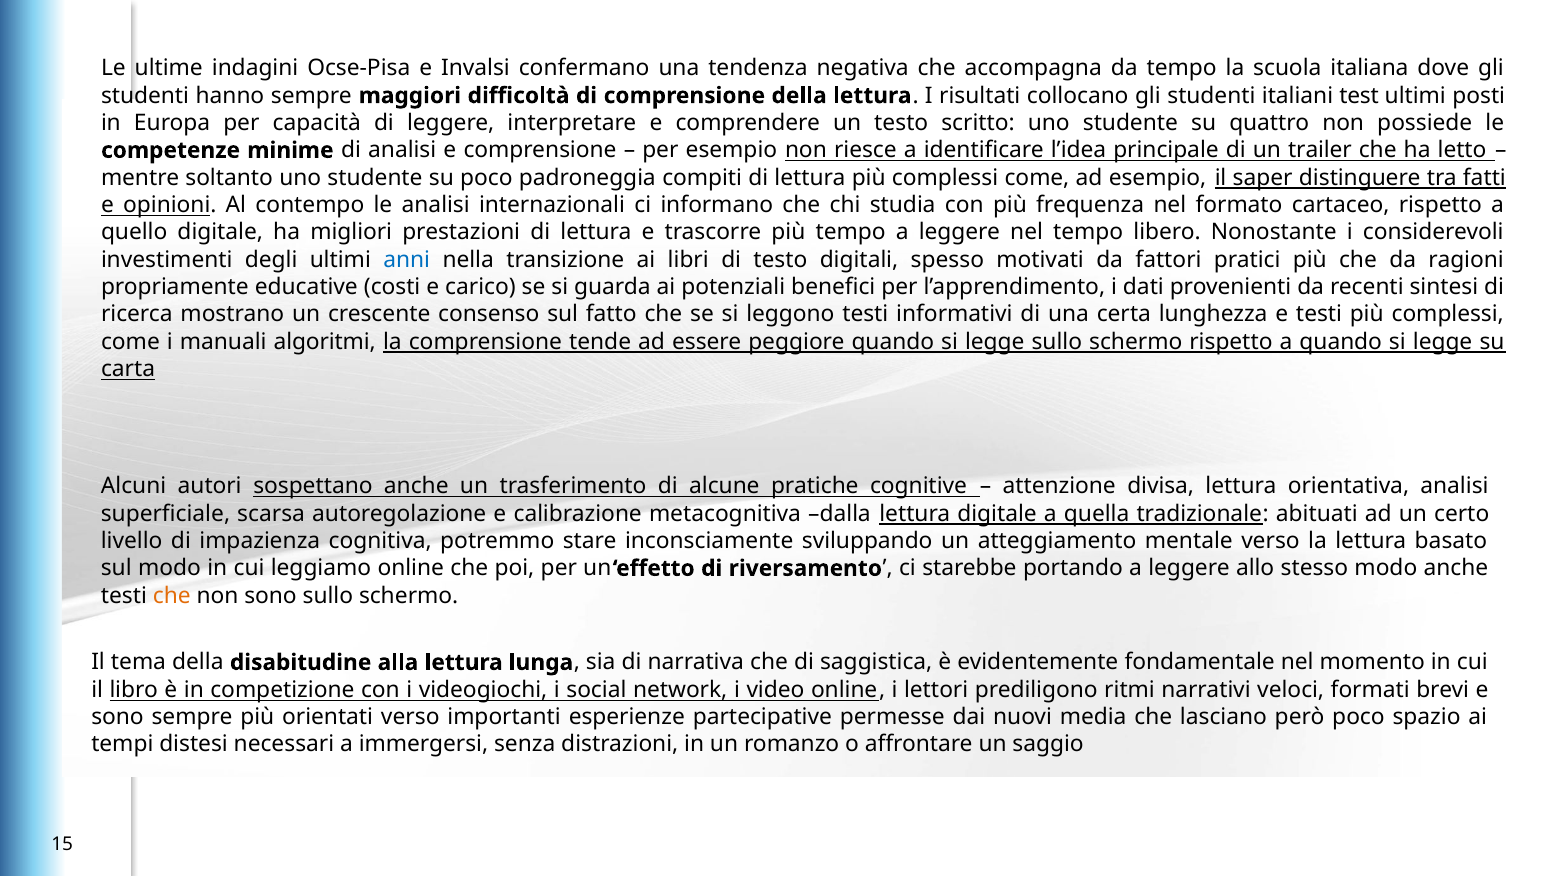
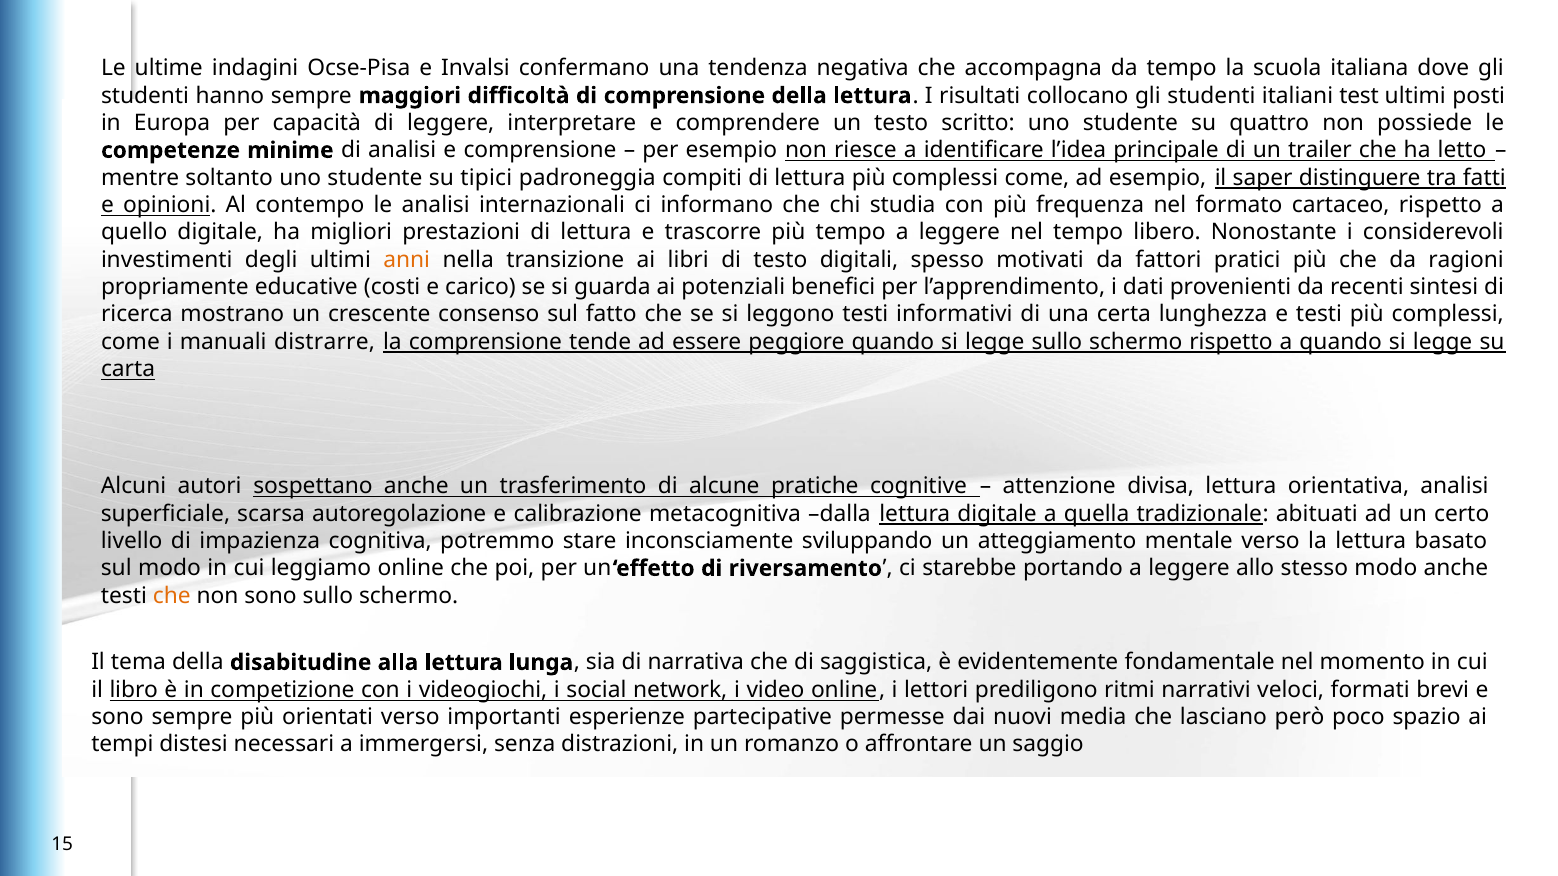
su poco: poco -> tipici
anni colour: blue -> orange
algoritmi: algoritmi -> distrarre
